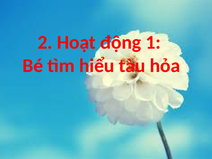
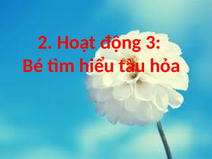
1: 1 -> 3
